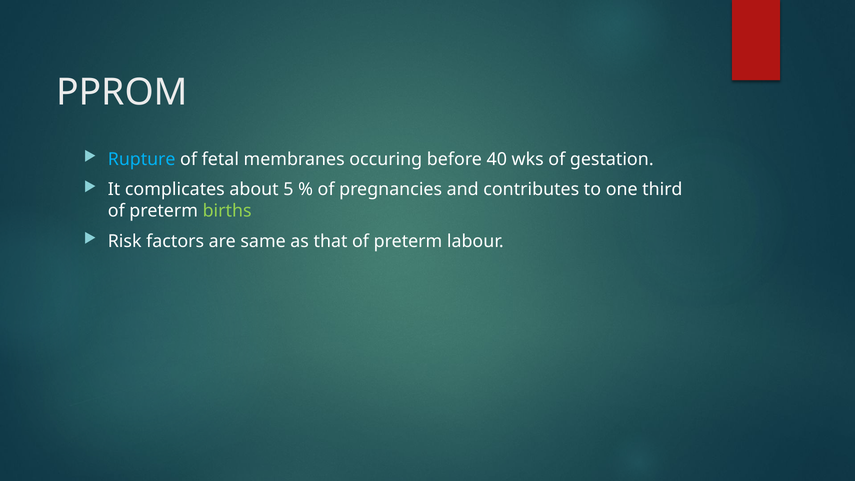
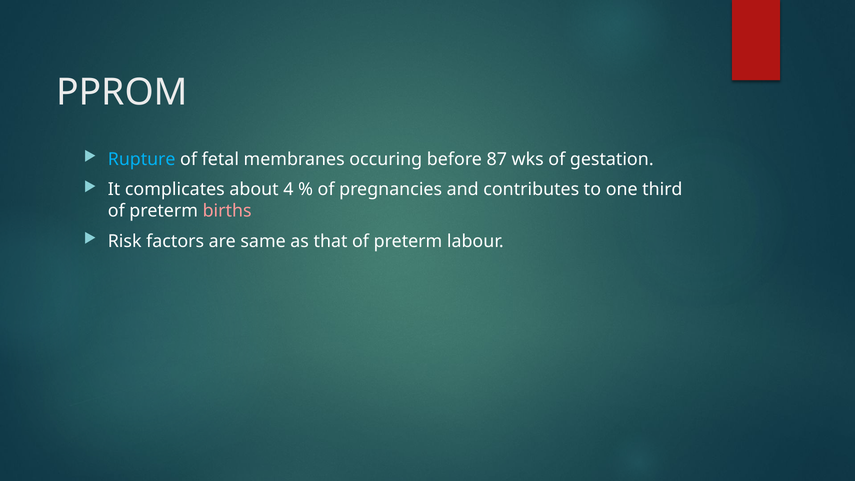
40: 40 -> 87
5: 5 -> 4
births colour: light green -> pink
